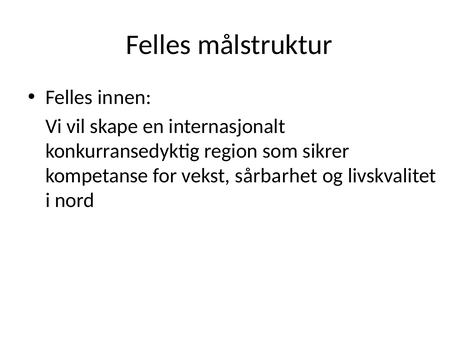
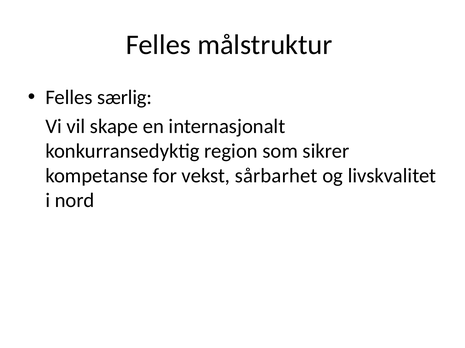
innen: innen -> særlig
